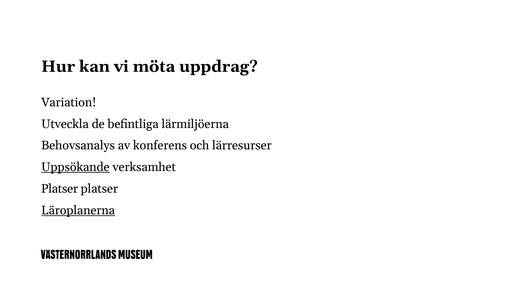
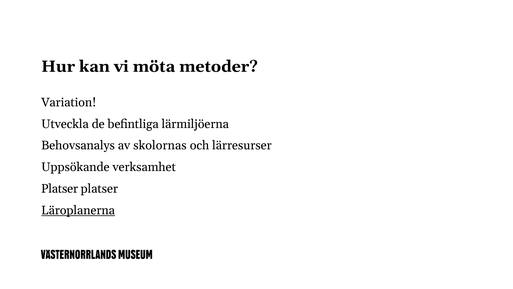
uppdrag: uppdrag -> metoder
konferens: konferens -> skolornas
Uppsökande underline: present -> none
